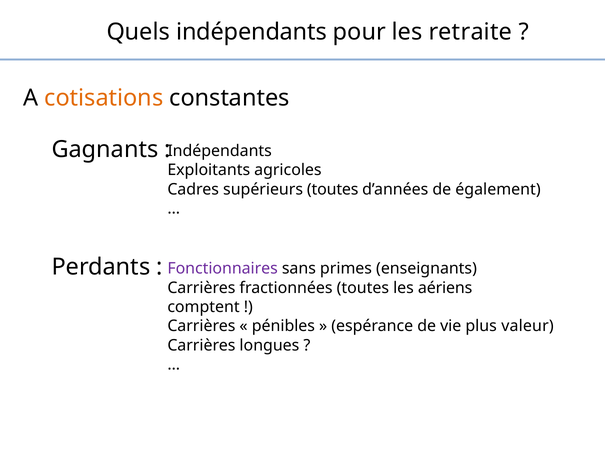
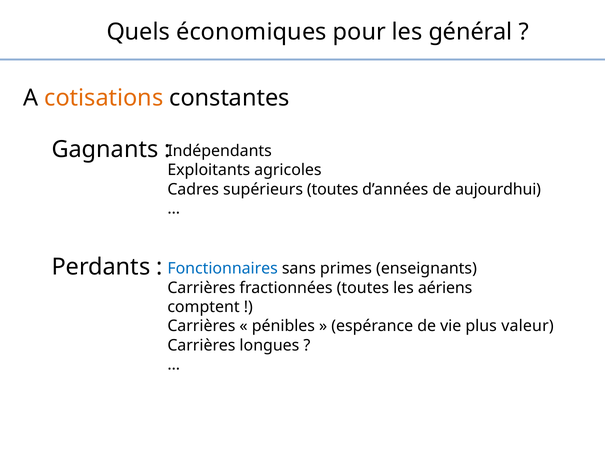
Quels indépendants: indépendants -> économiques
retraite: retraite -> général
également: également -> aujourdhui
Fonctionnaires colour: purple -> blue
